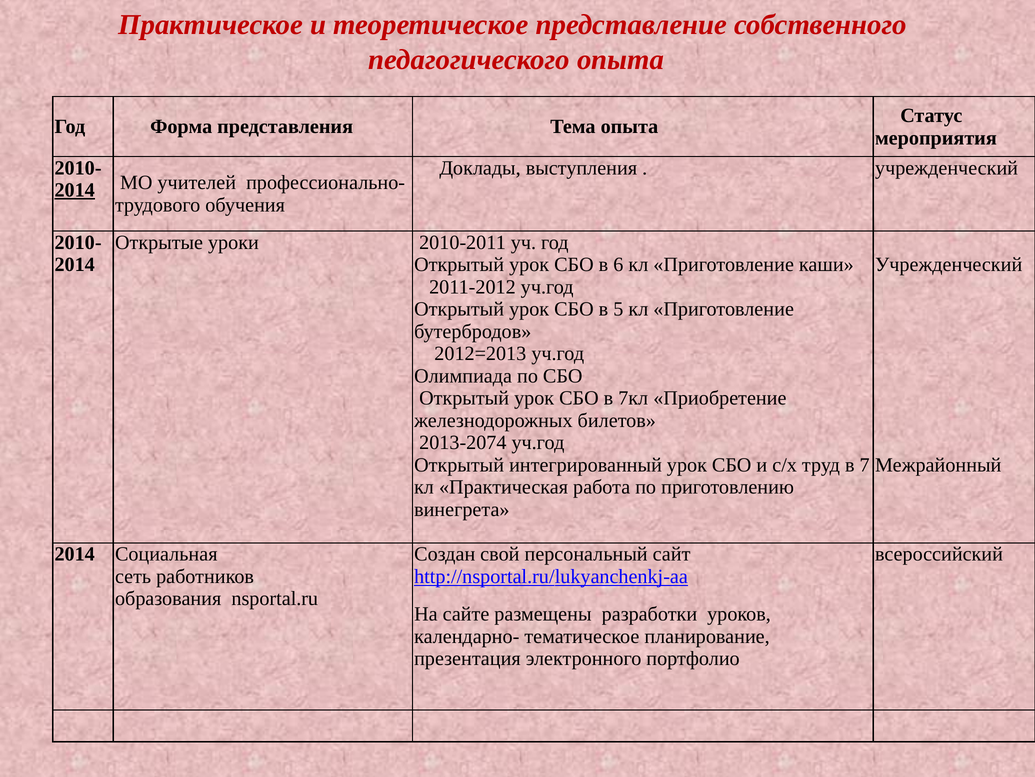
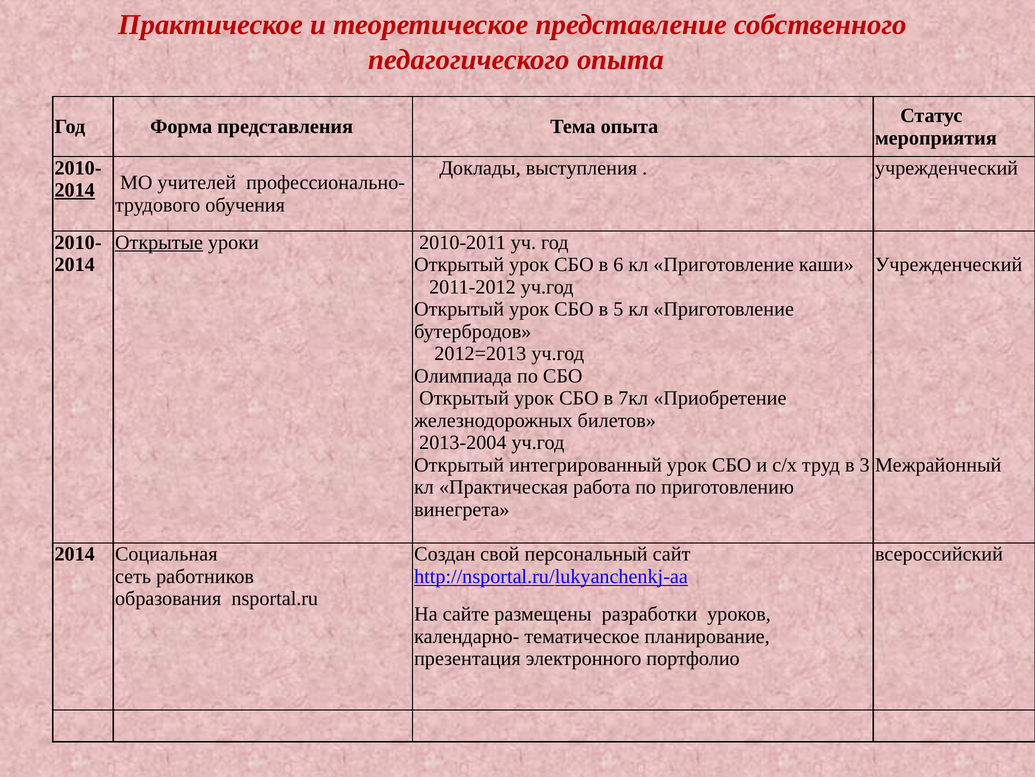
Открытые underline: none -> present
2013-2074: 2013-2074 -> 2013-2004
7: 7 -> 3
